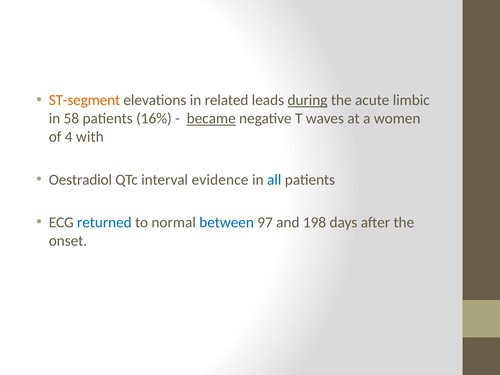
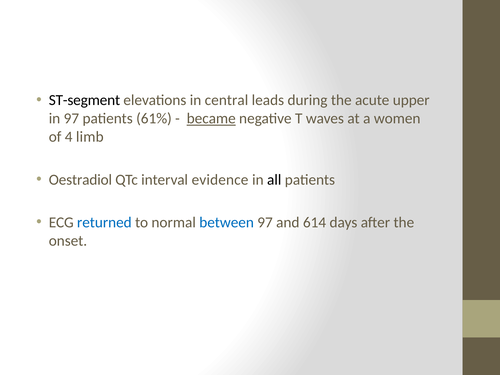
ST-segment colour: orange -> black
related: related -> central
during underline: present -> none
limbic: limbic -> upper
in 58: 58 -> 97
16%: 16% -> 61%
with: with -> limb
all colour: blue -> black
198: 198 -> 614
